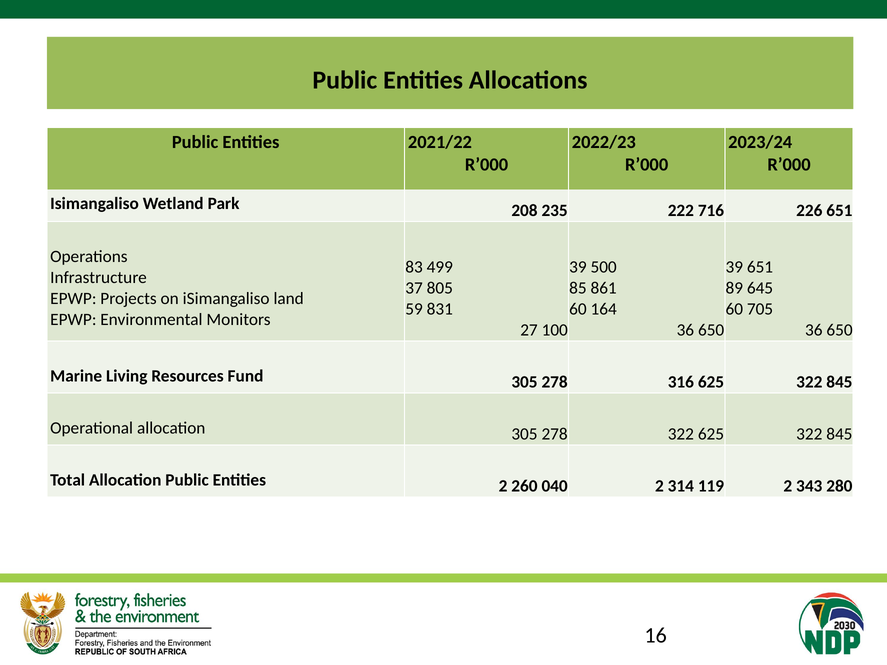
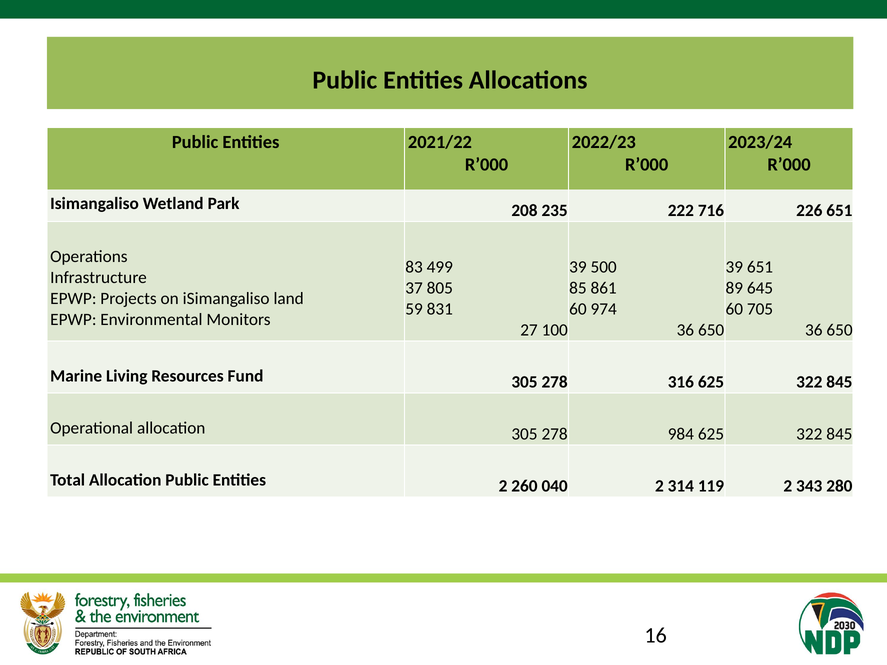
164: 164 -> 974
278 322: 322 -> 984
